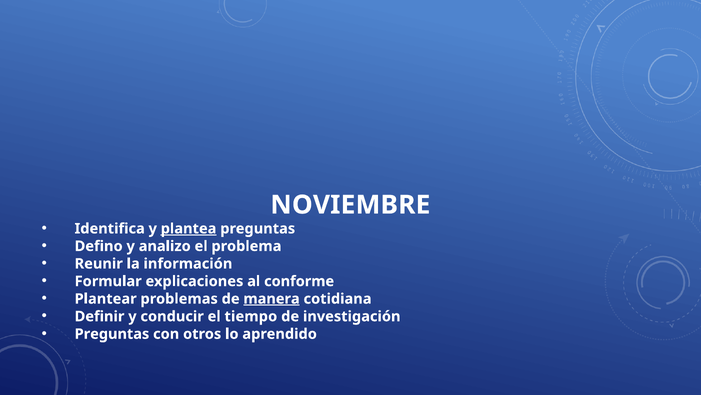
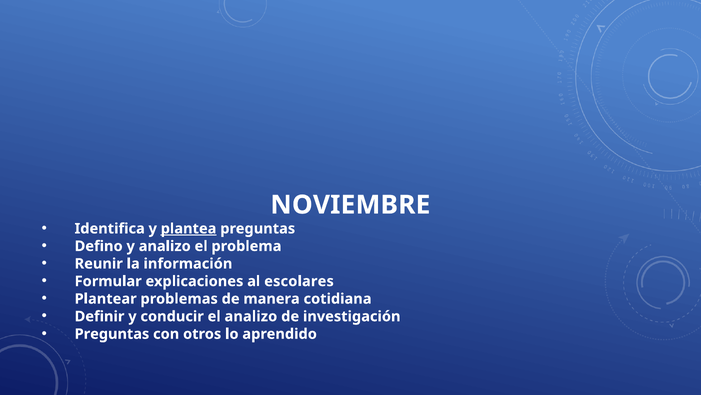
conforme: conforme -> escolares
manera underline: present -> none
el tiempo: tiempo -> analizo
